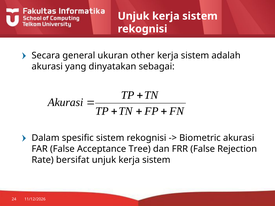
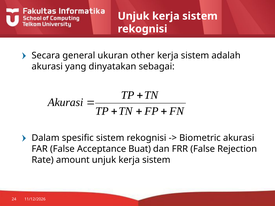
Tree: Tree -> Buat
bersifat: bersifat -> amount
